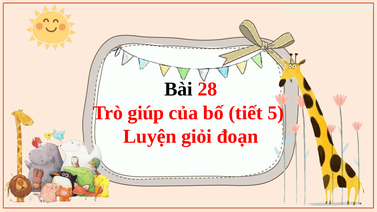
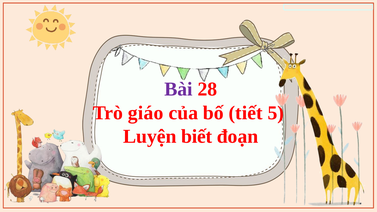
Bài colour: black -> purple
giúp: giúp -> giáo
giỏi: giỏi -> biết
